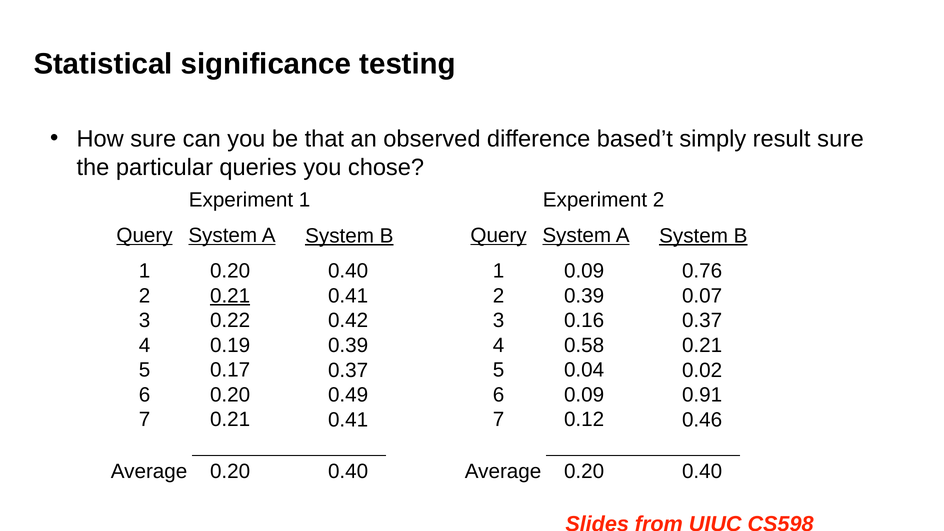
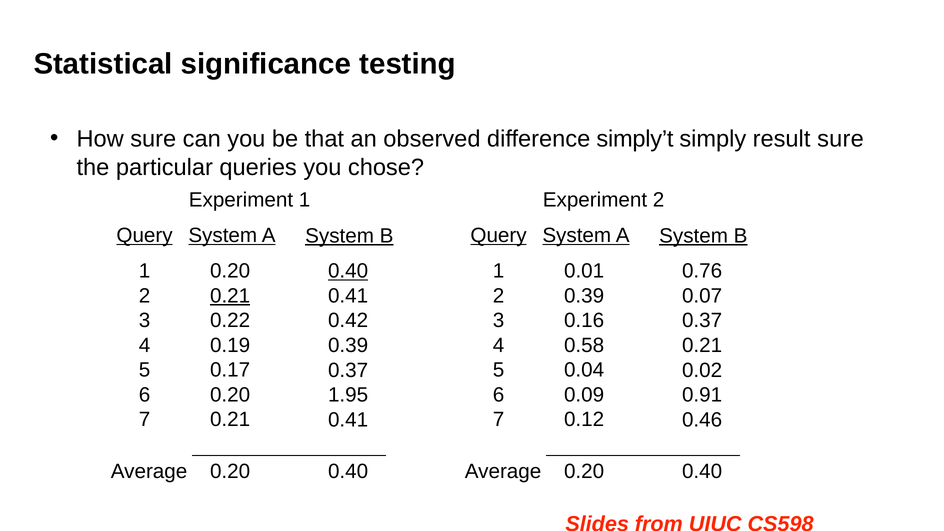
based’t: based’t -> simply’t
0.09 at (584, 271): 0.09 -> 0.01
0.40 at (348, 271) underline: none -> present
0.49: 0.49 -> 1.95
